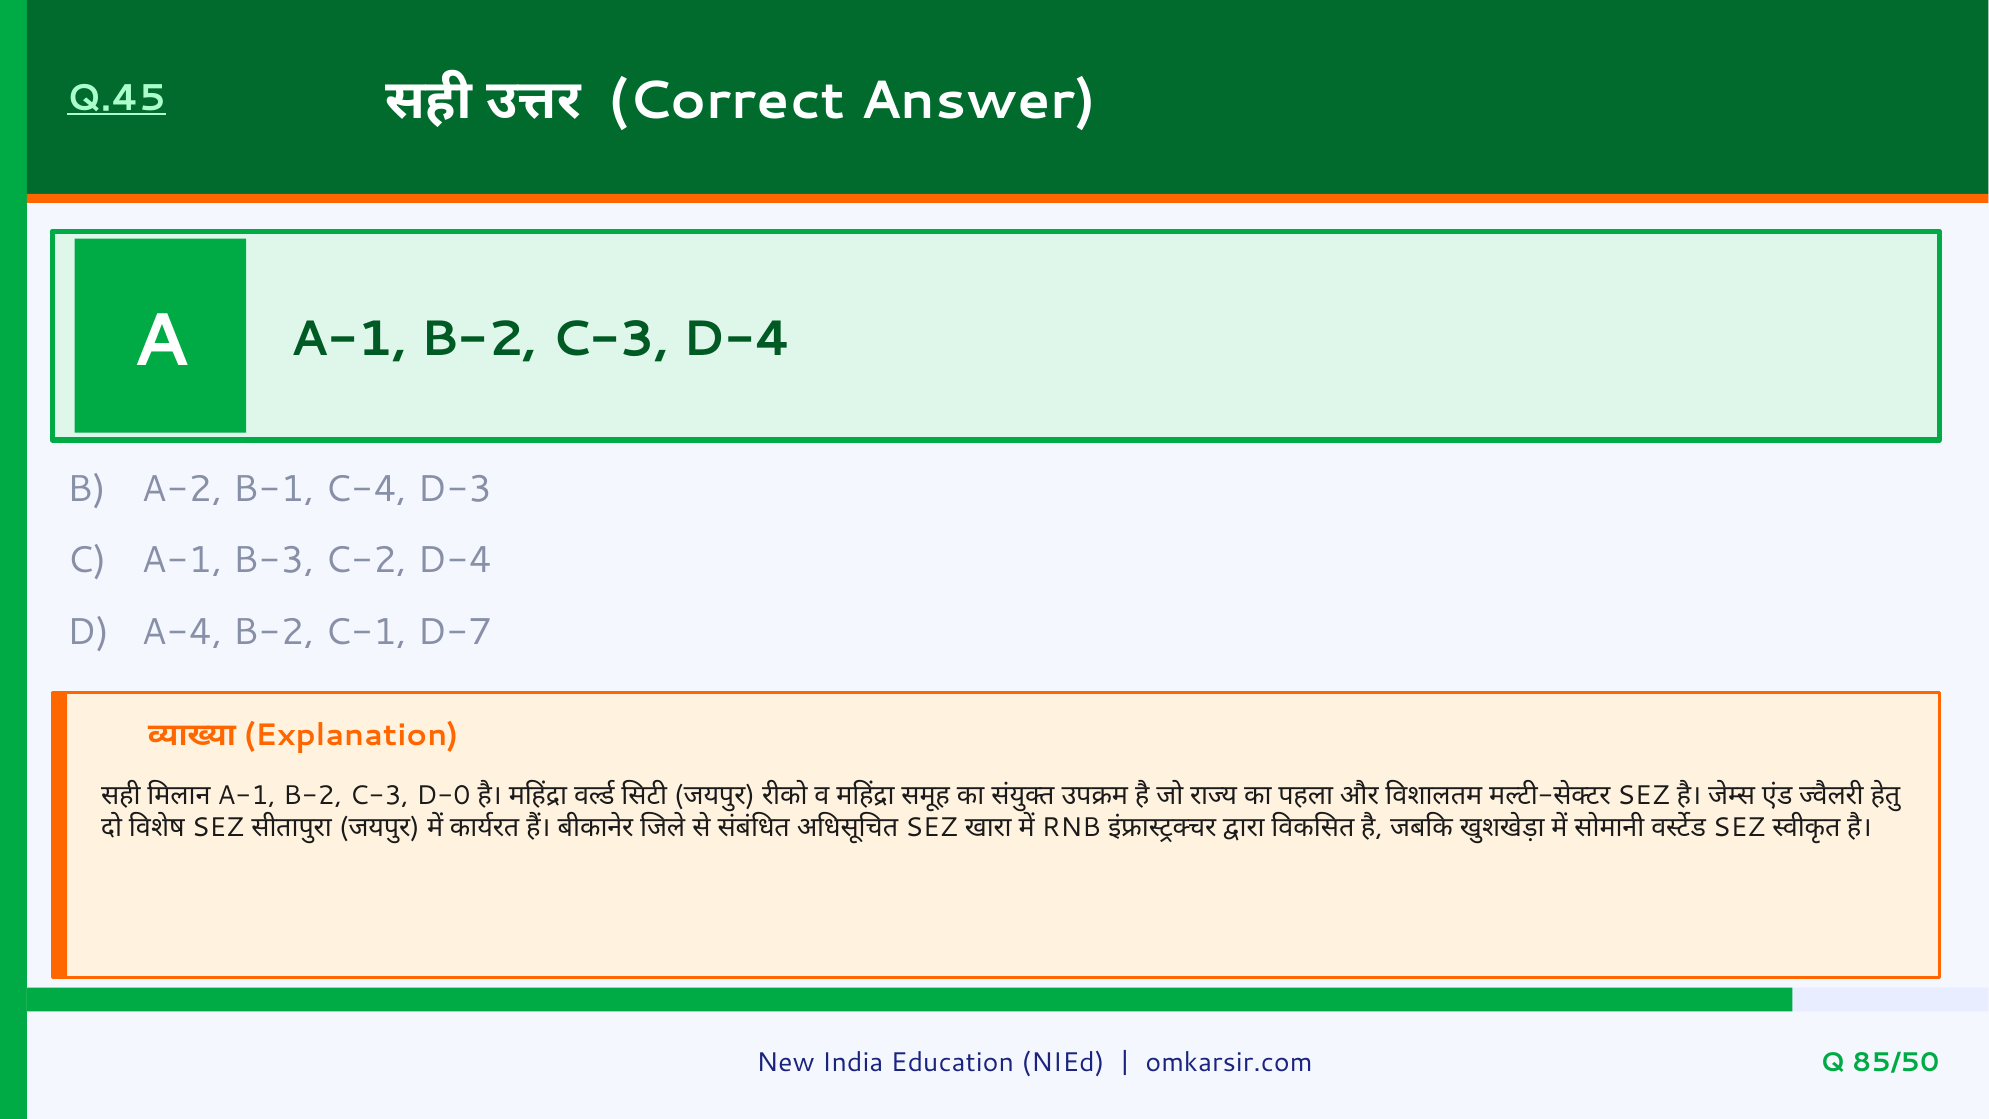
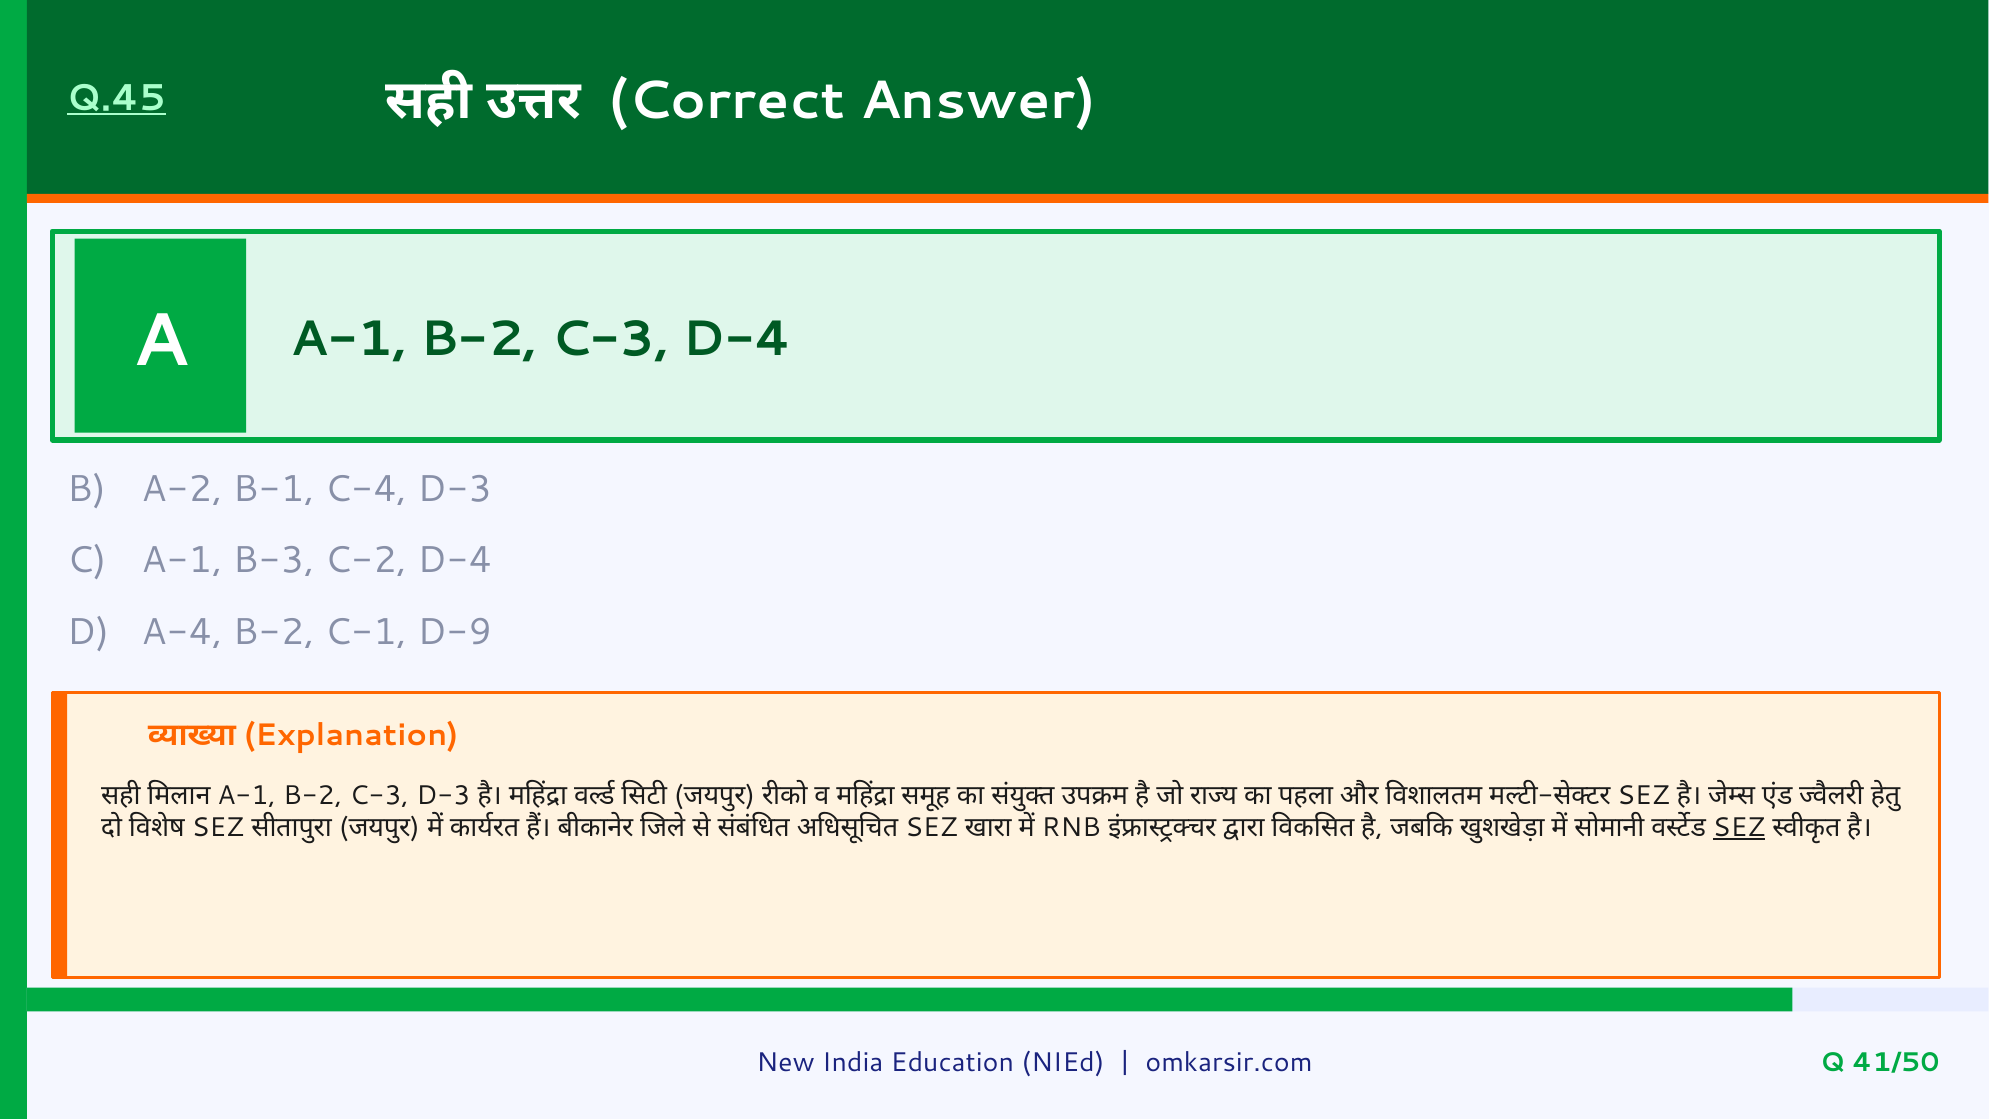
D-7: D-7 -> D-9
C-3 D-0: D-0 -> D-3
SEZ at (1739, 827) underline: none -> present
85/50: 85/50 -> 41/50
